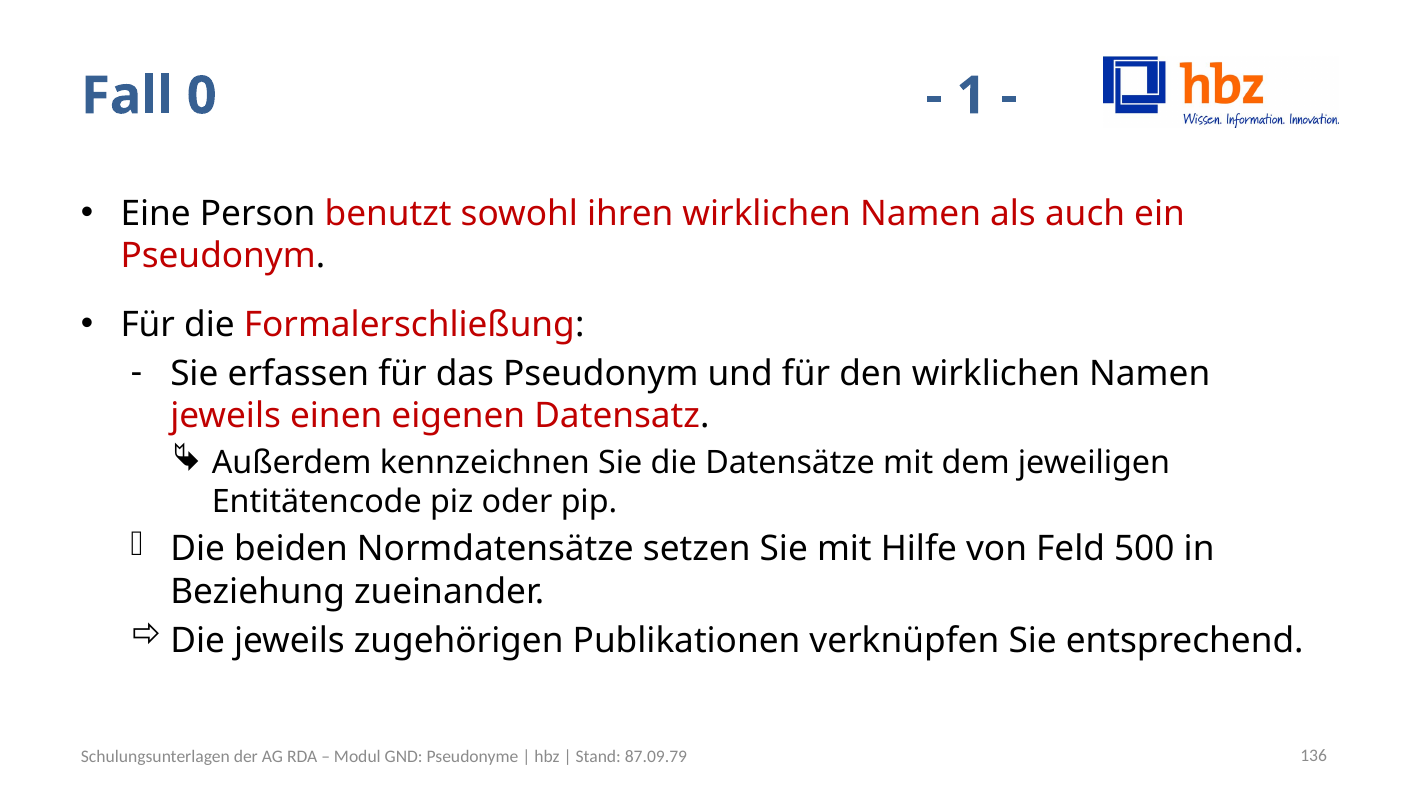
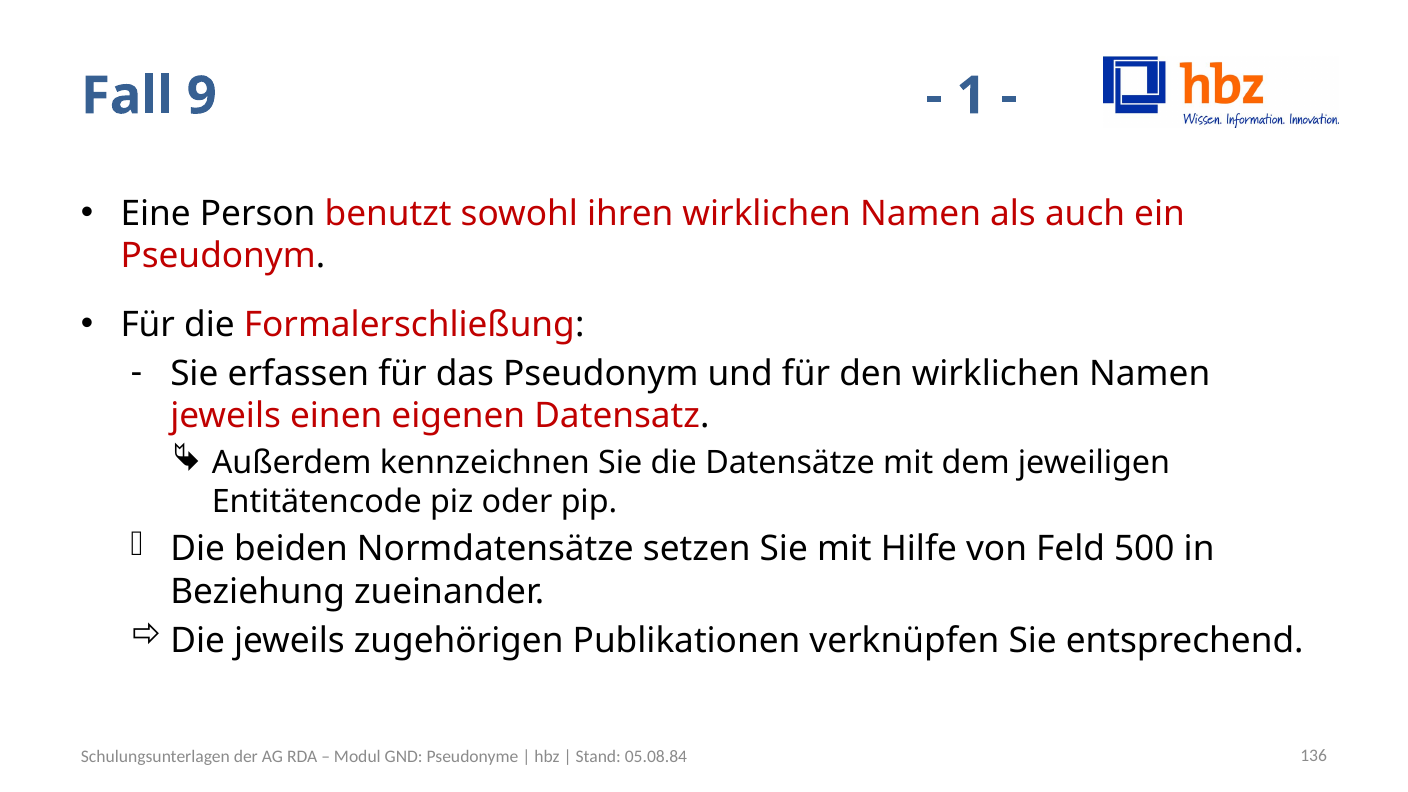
0: 0 -> 9
87.09.79: 87.09.79 -> 05.08.84
